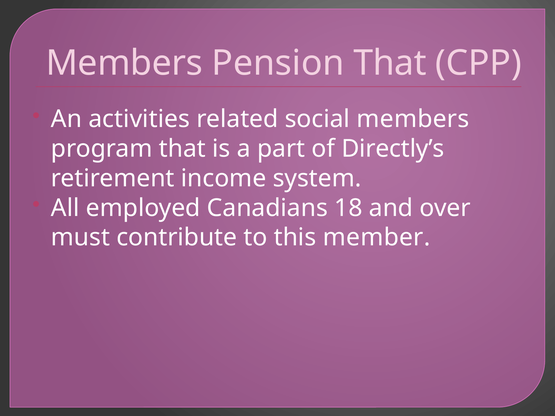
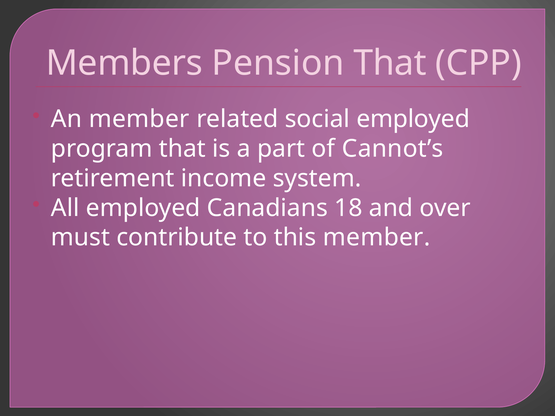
An activities: activities -> member
social members: members -> employed
Directly’s: Directly’s -> Cannot’s
